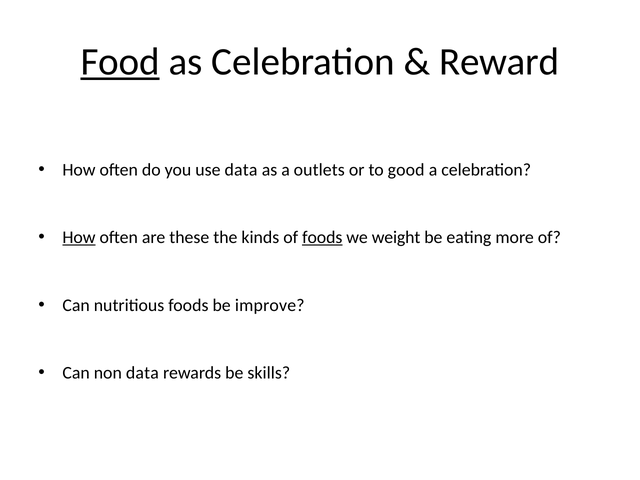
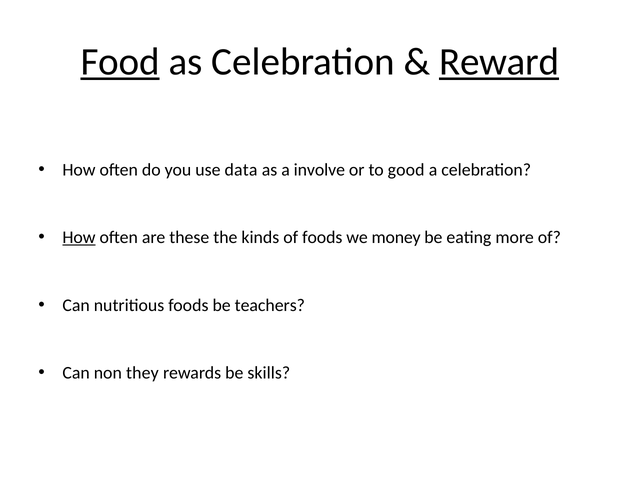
Reward underline: none -> present
outlets: outlets -> involve
foods at (322, 238) underline: present -> none
weight: weight -> money
improve: improve -> teachers
non data: data -> they
